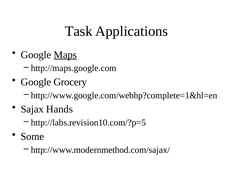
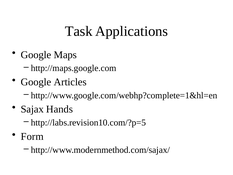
Maps underline: present -> none
Grocery: Grocery -> Articles
Some: Some -> Form
